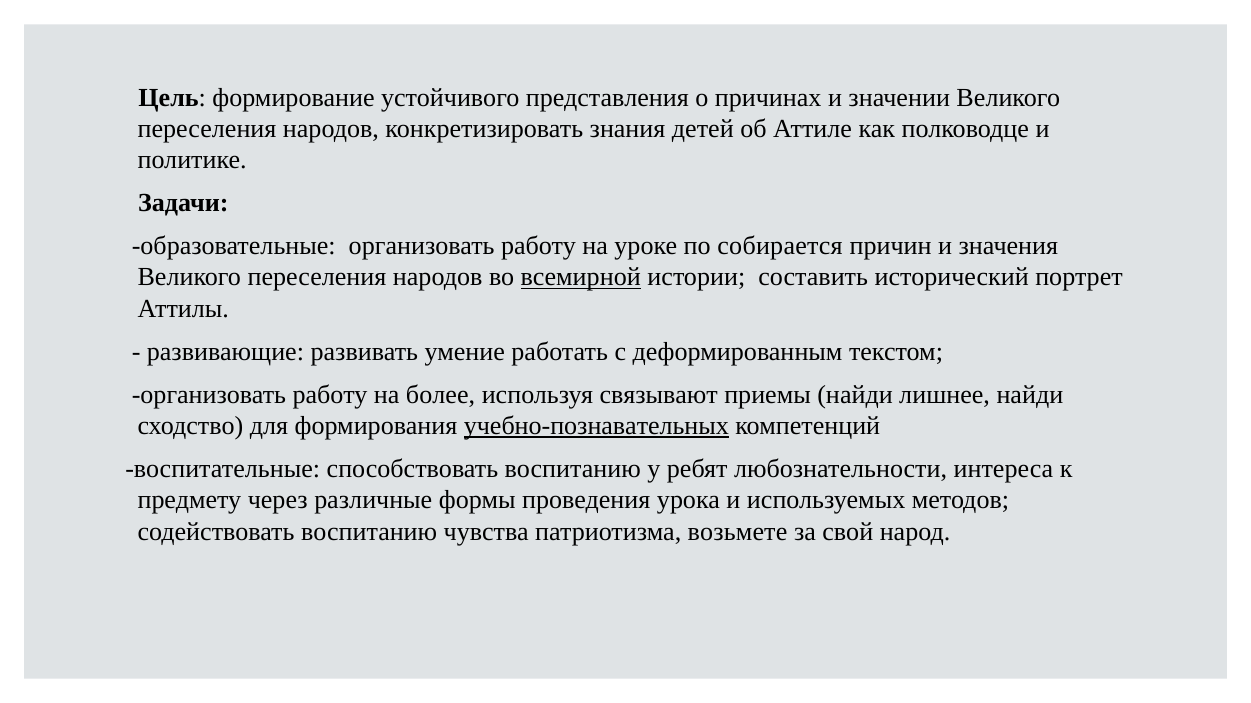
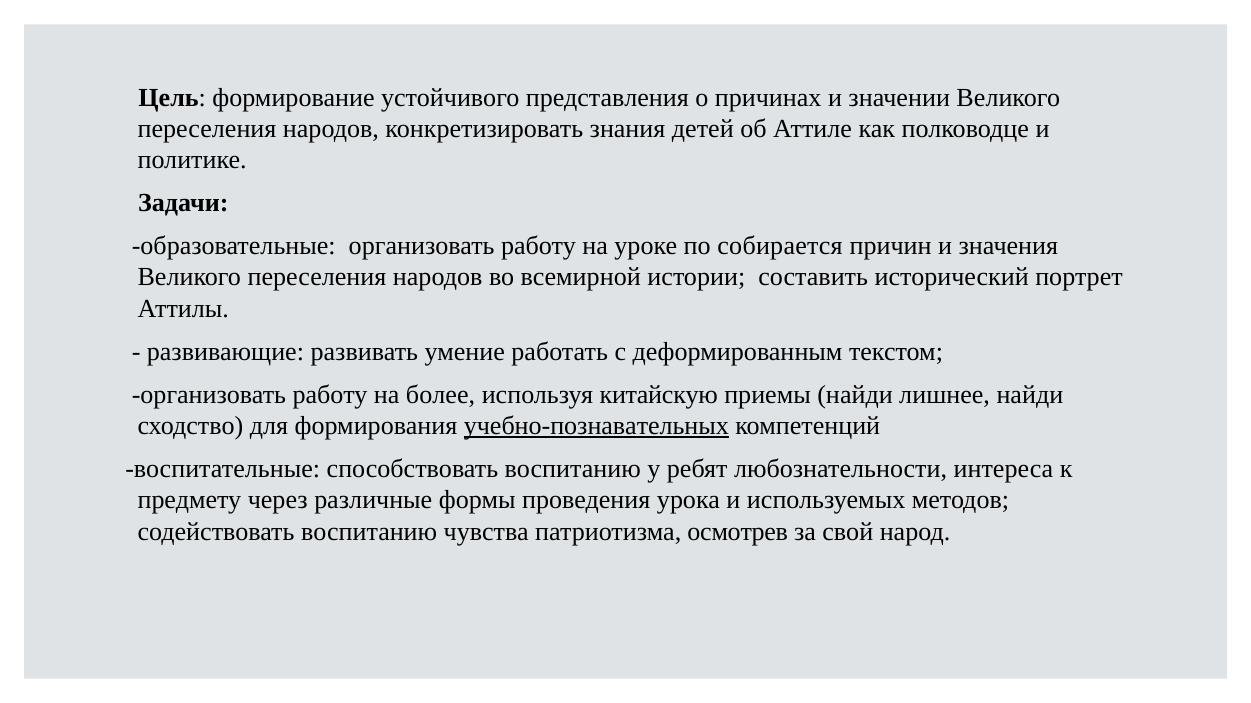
всемирной underline: present -> none
связывают: связывают -> китайскую
возьмете: возьмете -> осмотрев
